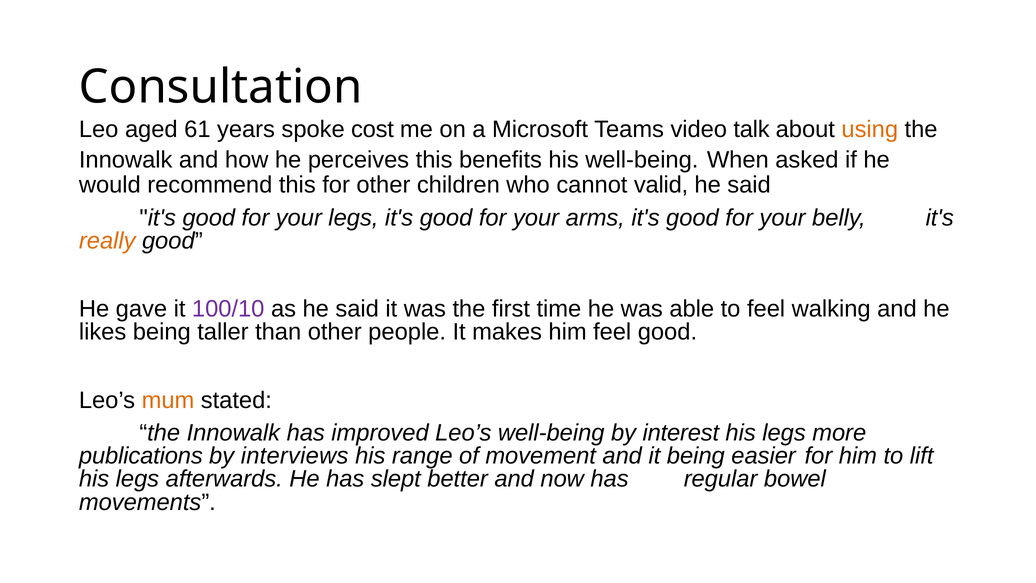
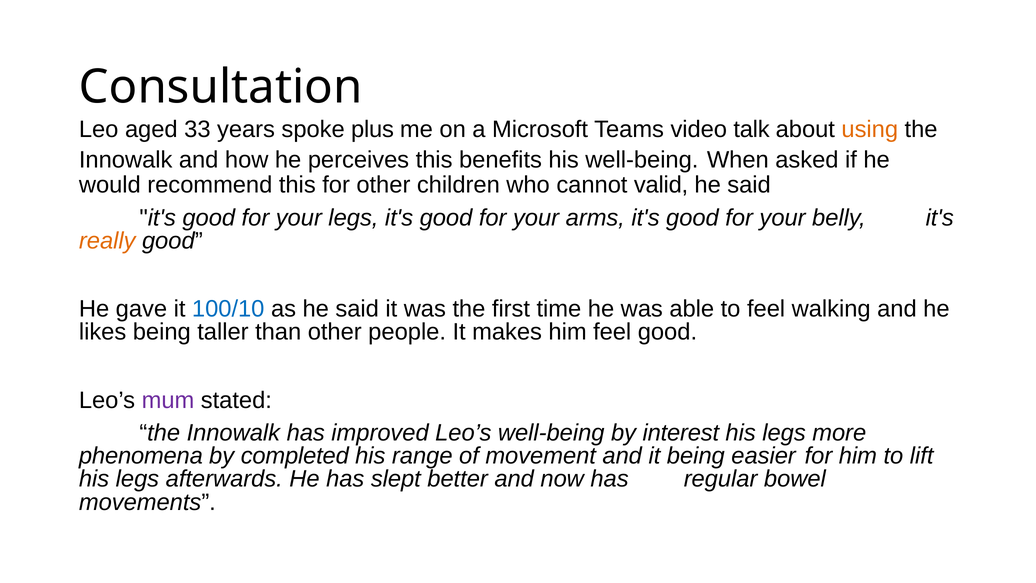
61: 61 -> 33
cost: cost -> plus
100/10 colour: purple -> blue
mum colour: orange -> purple
publications: publications -> phenomena
interviews: interviews -> completed
